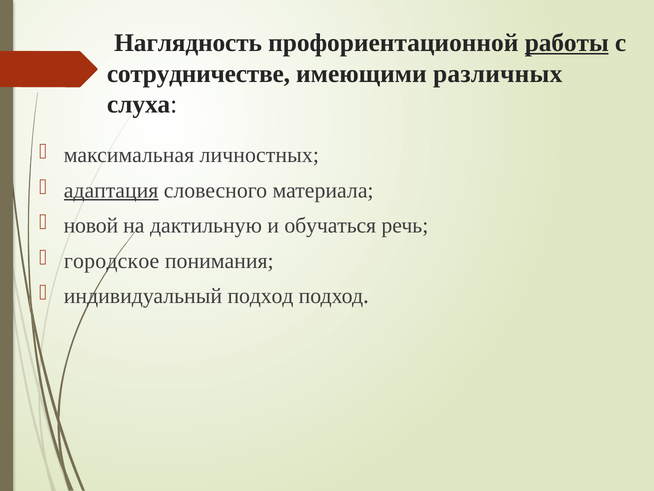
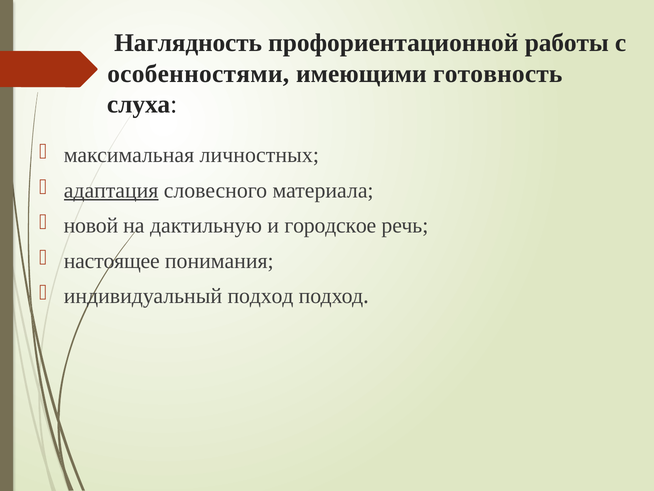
работы underline: present -> none
сотрудничестве: сотрудничестве -> особенностями
различных: различных -> готовность
обучаться: обучаться -> городское
городское: городское -> настоящее
